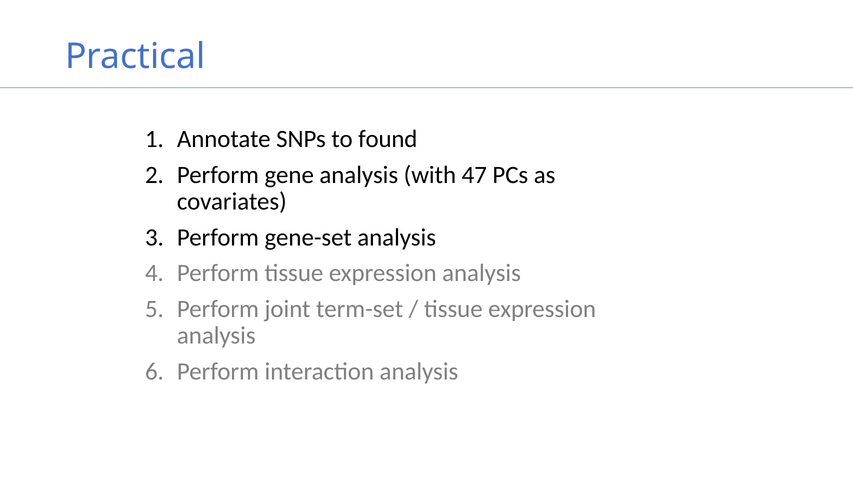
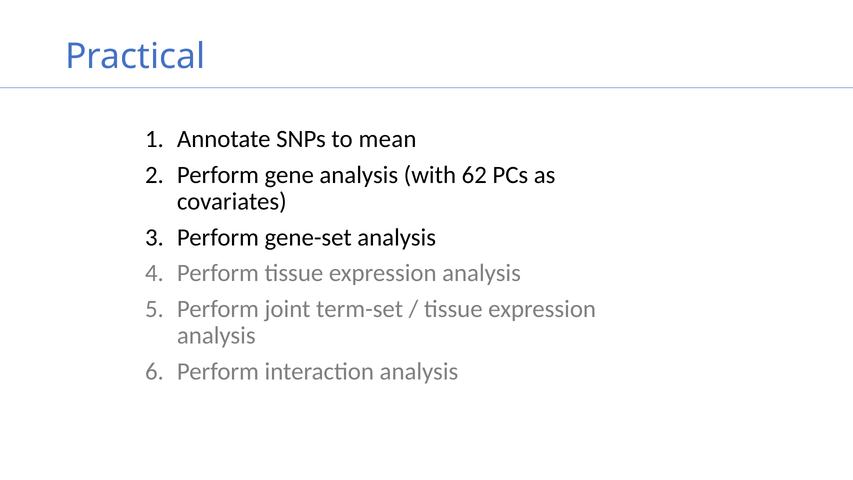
found: found -> mean
47: 47 -> 62
